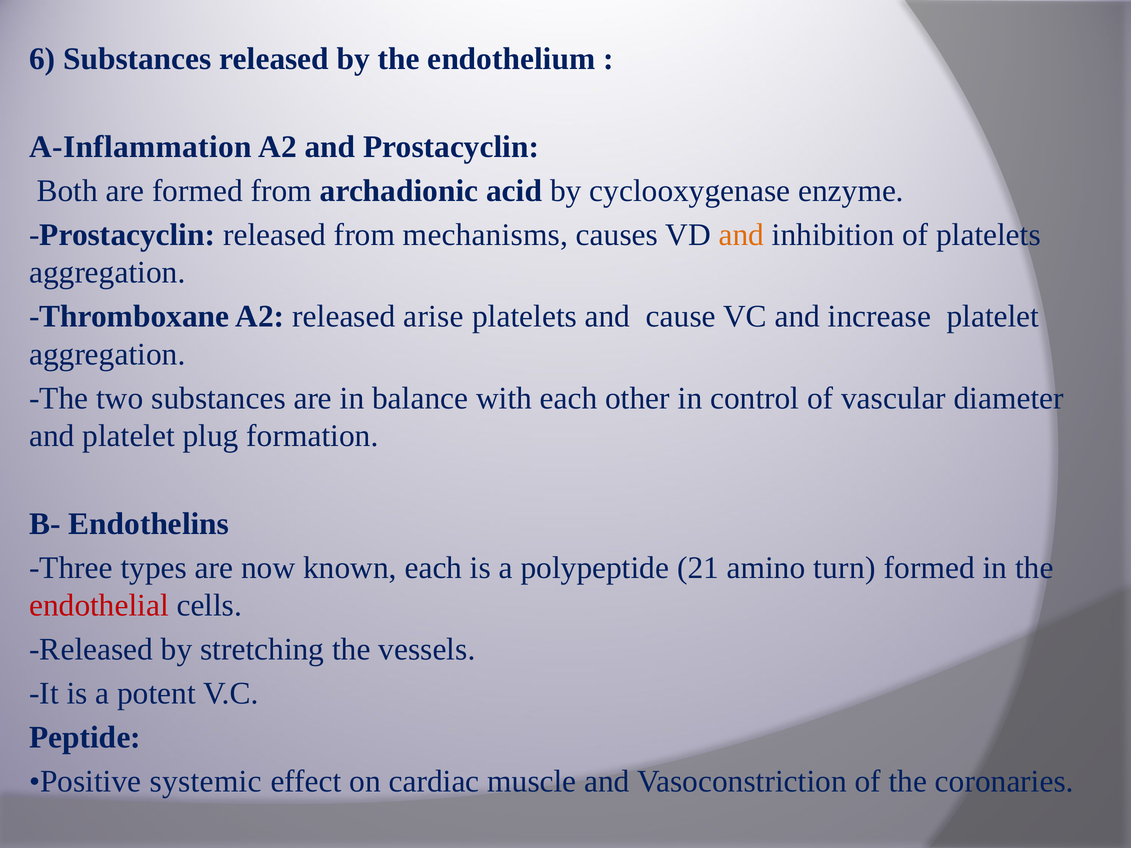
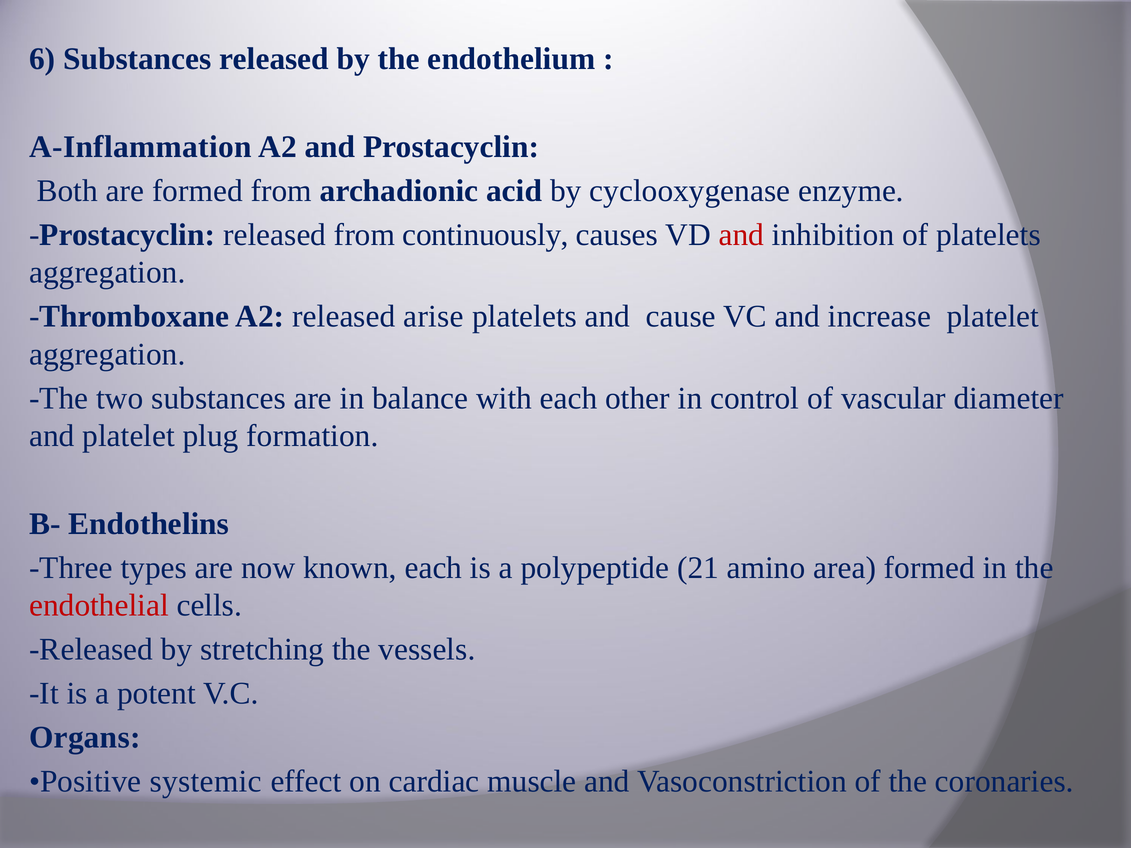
mechanisms: mechanisms -> continuously
and at (741, 235) colour: orange -> red
turn: turn -> area
Peptide: Peptide -> Organs
